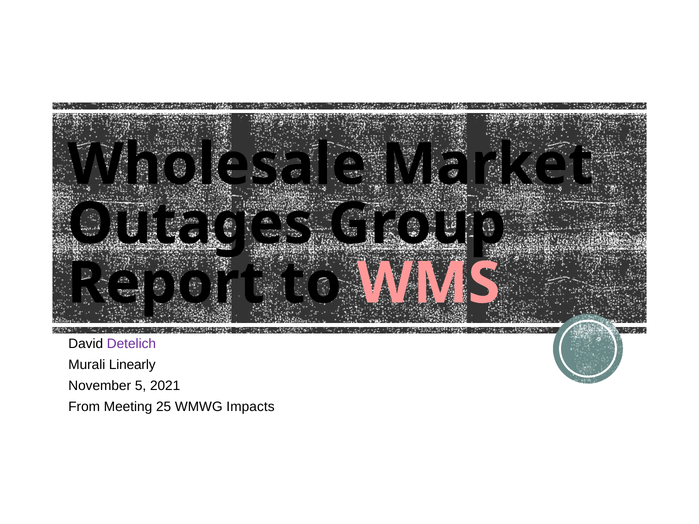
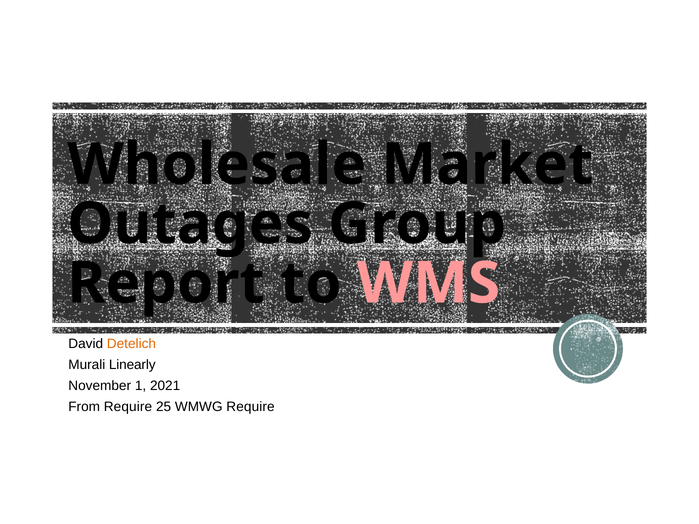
Detelich colour: purple -> orange
5: 5 -> 1
From Meeting: Meeting -> Require
WMWG Impacts: Impacts -> Require
